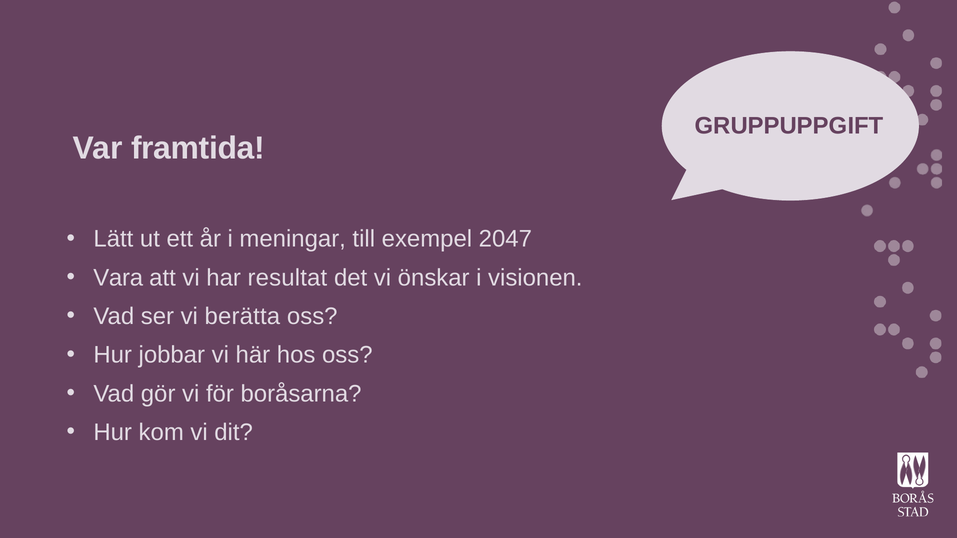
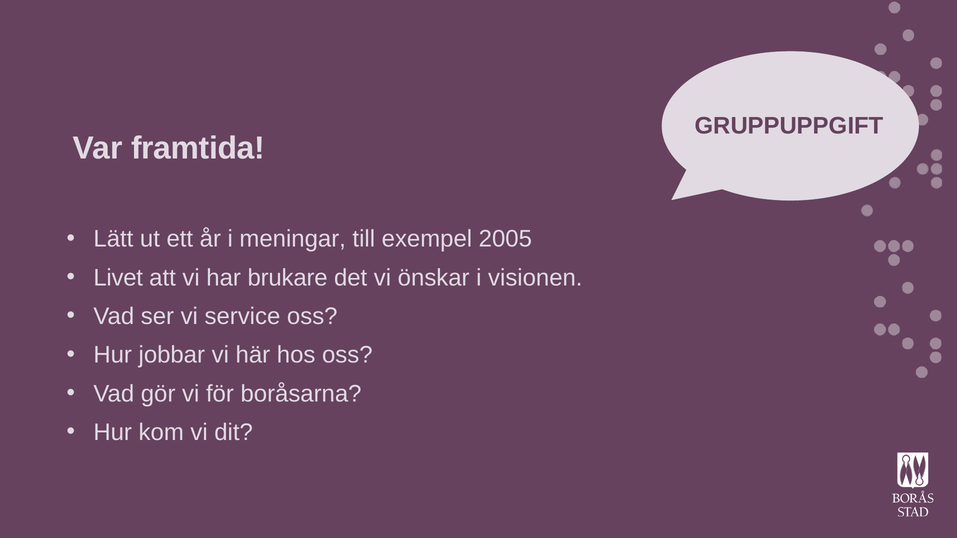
2047: 2047 -> 2005
Vara: Vara -> Livet
resultat: resultat -> brukare
berätta: berätta -> service
